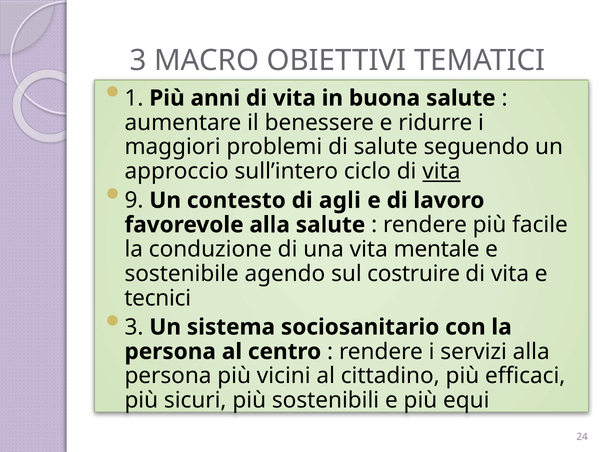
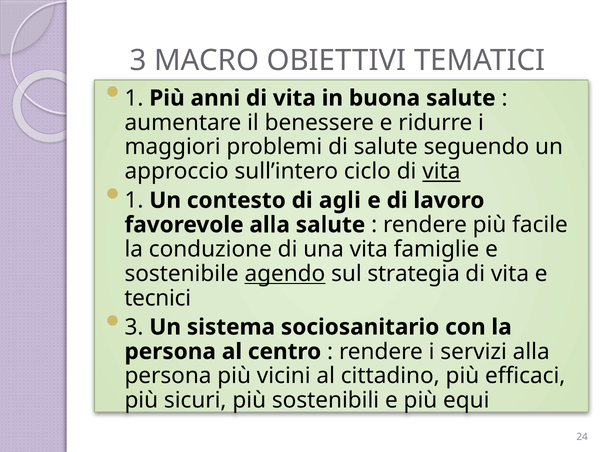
9 at (134, 200): 9 -> 1
mentale: mentale -> famiglie
agendo underline: none -> present
costruire: costruire -> strategia
